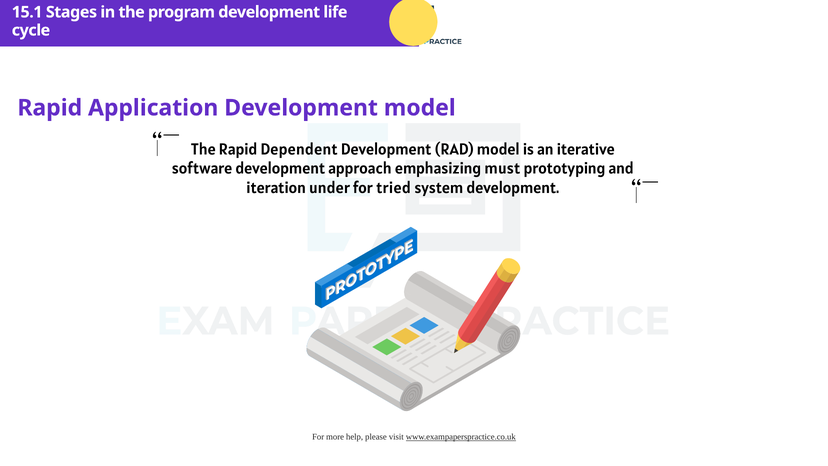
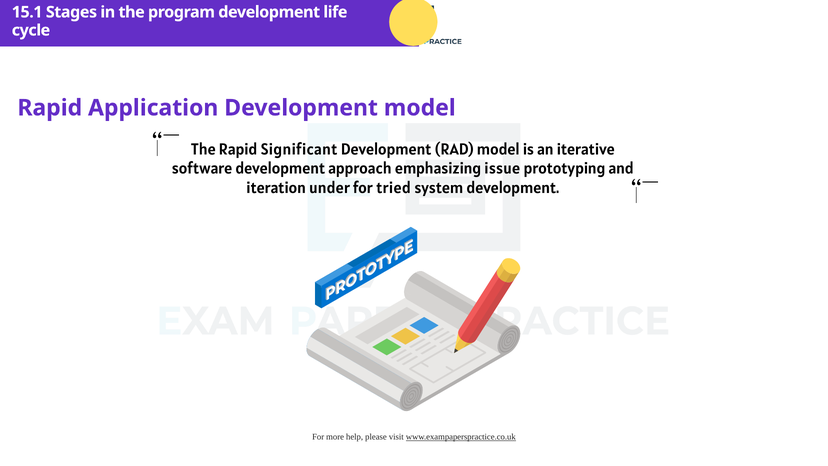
Dependent: Dependent -> Significant
must: must -> issue
